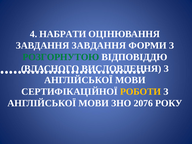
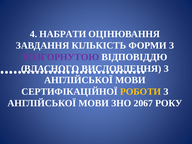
ЗАВДАННЯ ЗАВДАННЯ: ЗАВДАННЯ -> КІЛЬКІСТЬ
РОЗГОРНУТОЮ colour: green -> purple
2076: 2076 -> 2067
